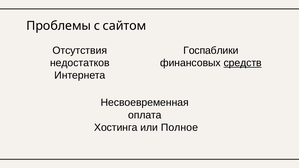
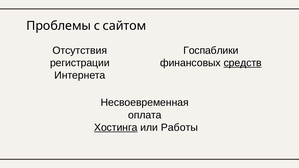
недостатков: недостатков -> регистрации
Хостинга underline: none -> present
Полное: Полное -> Работы
